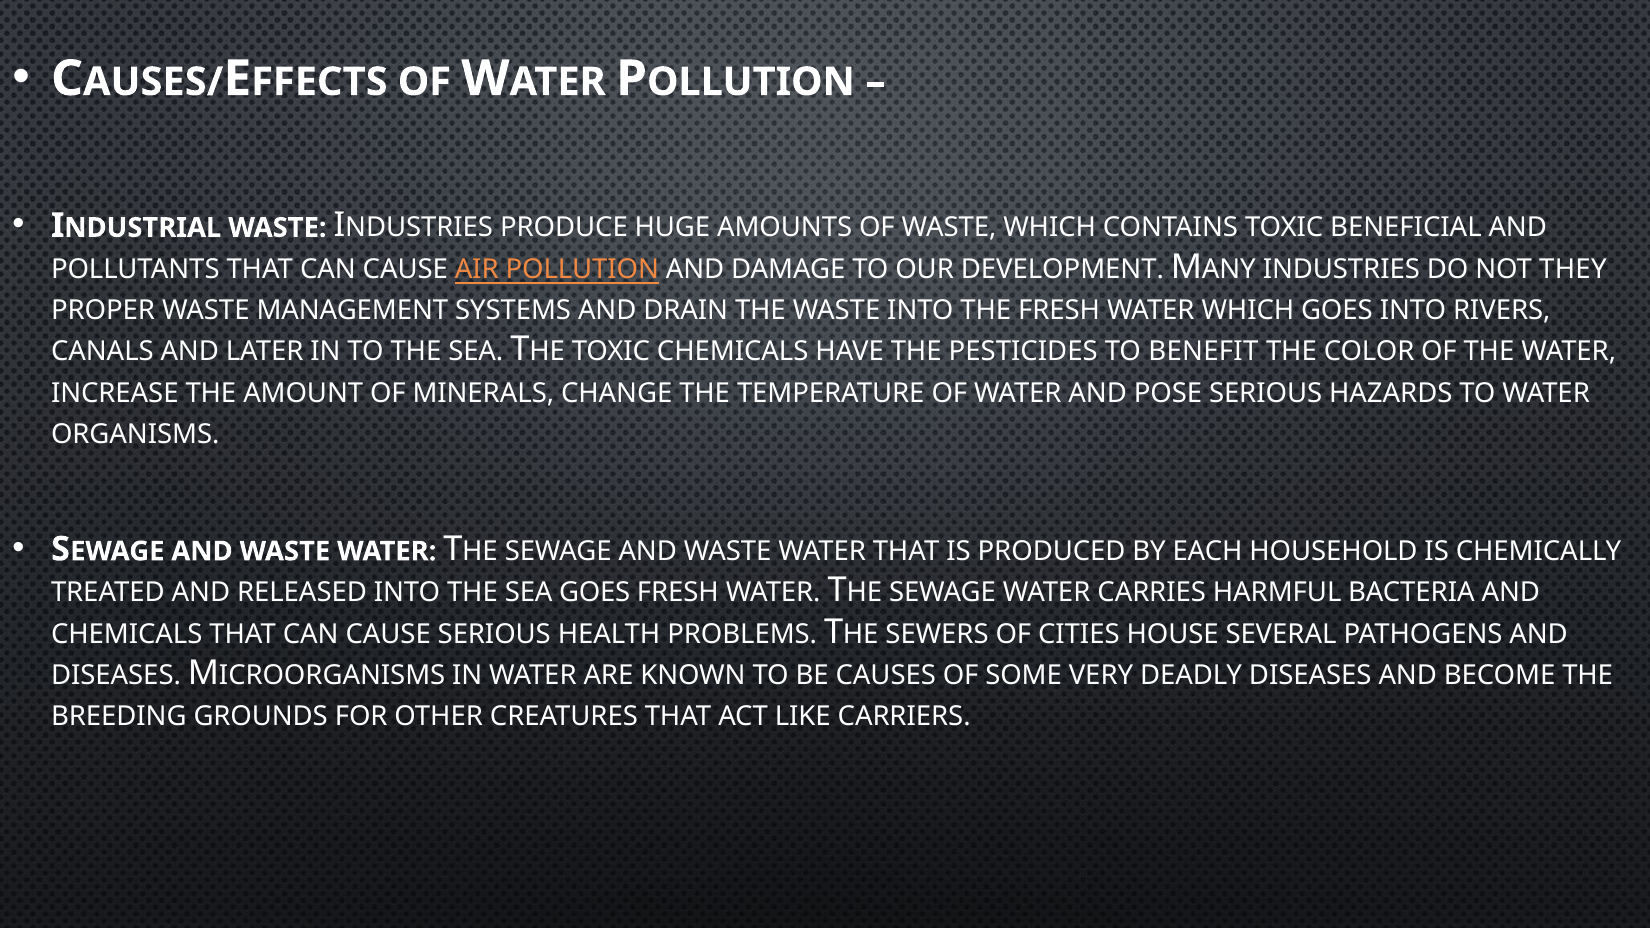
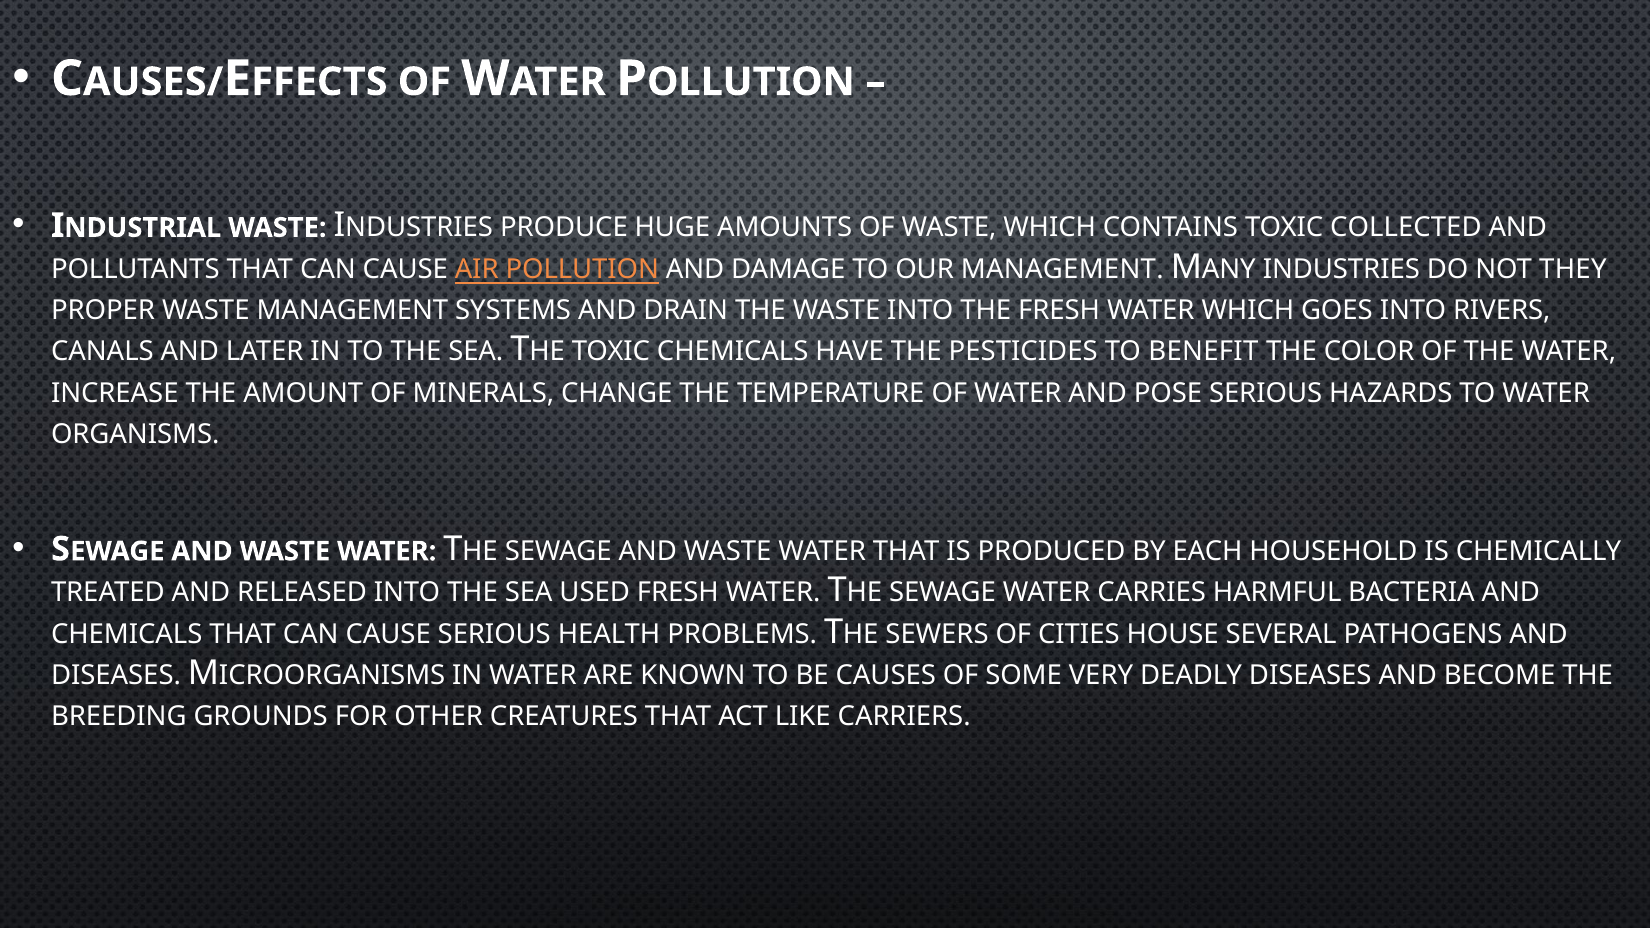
BENEFICIAL: BENEFICIAL -> COLLECTED
OUR DEVELOPMENT: DEVELOPMENT -> MANAGEMENT
SEA GOES: GOES -> USED
